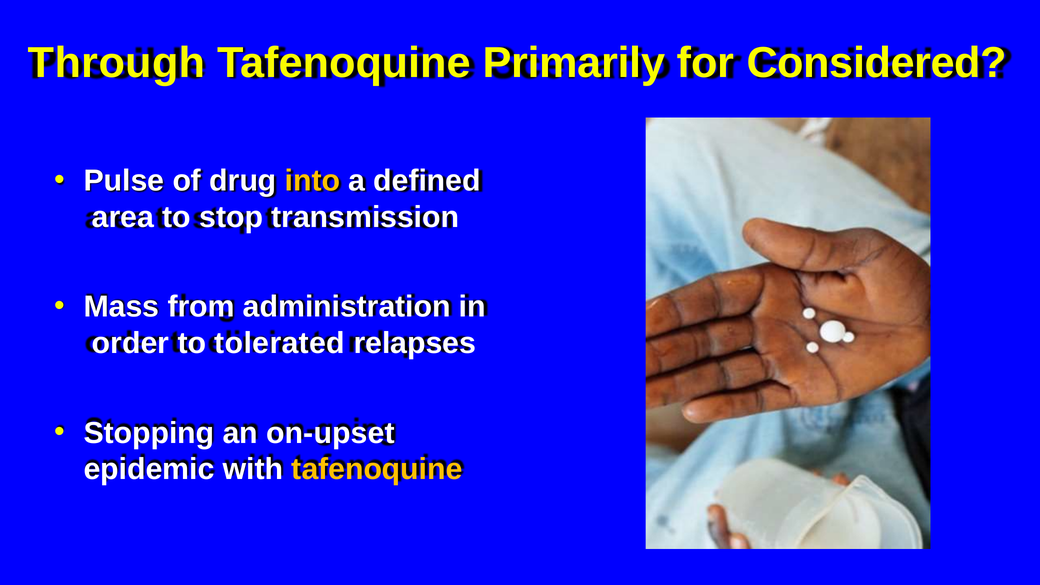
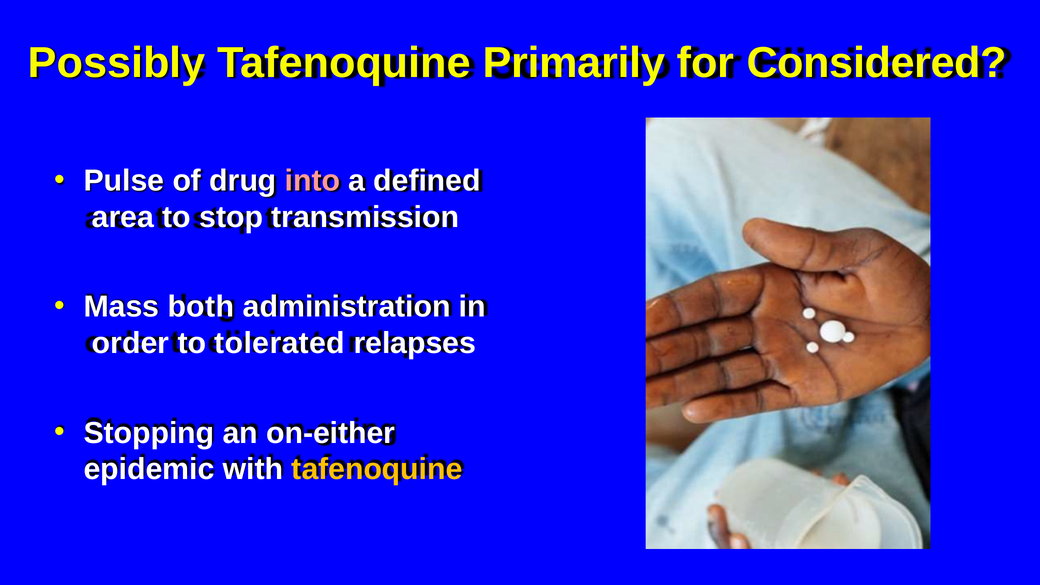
Through: Through -> Possibly
into colour: yellow -> pink
from: from -> both
on-upset: on-upset -> on-either
